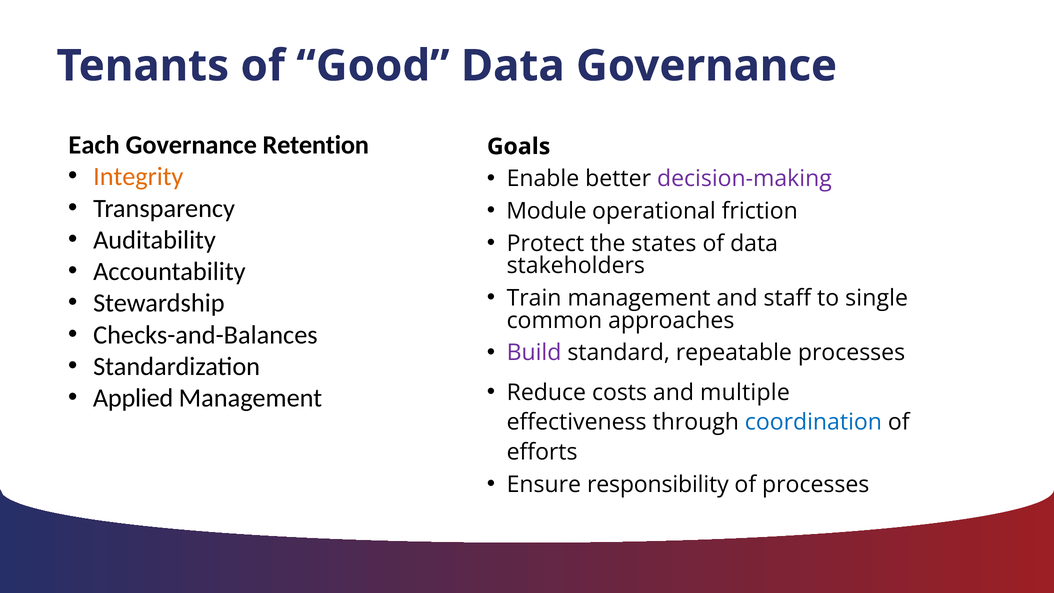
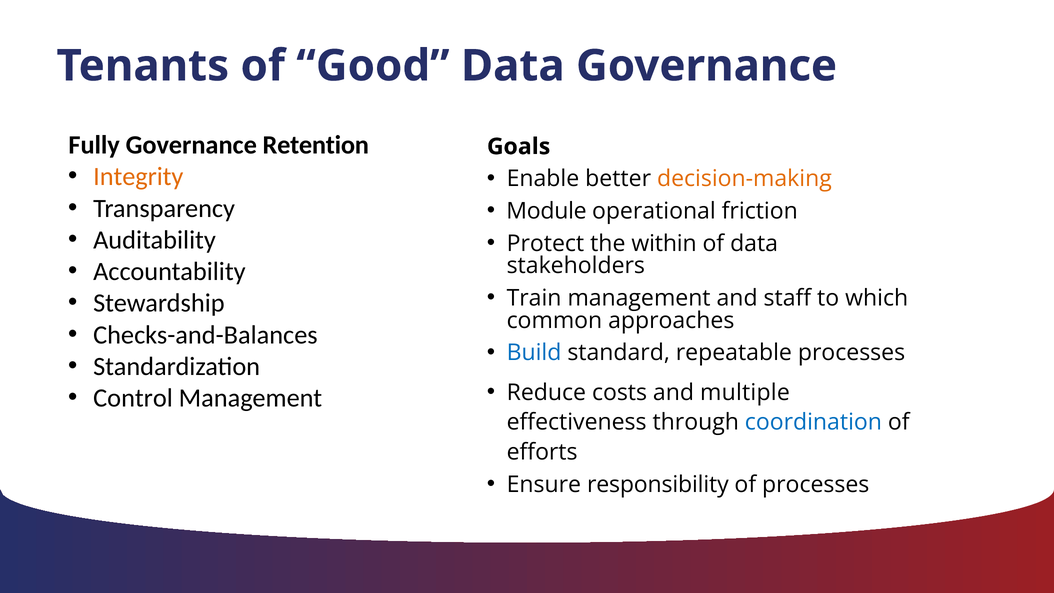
Each: Each -> Fully
decision-making colour: purple -> orange
states: states -> within
single: single -> which
Build colour: purple -> blue
Applied: Applied -> Control
